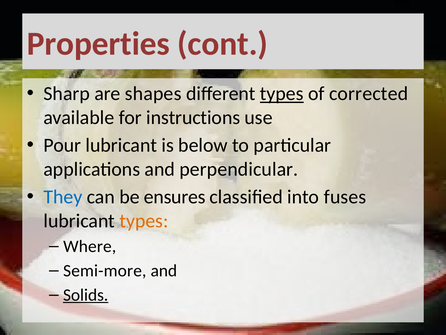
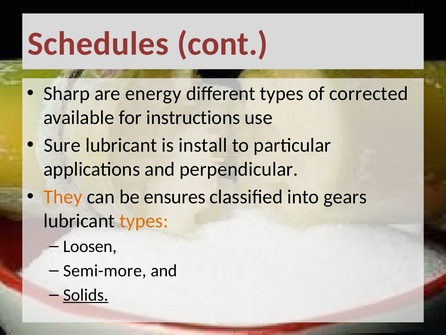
Properties: Properties -> Schedules
shapes: shapes -> energy
types at (282, 94) underline: present -> none
Pour: Pour -> Sure
below: below -> install
They colour: blue -> orange
fuses: fuses -> gears
Where: Where -> Loosen
